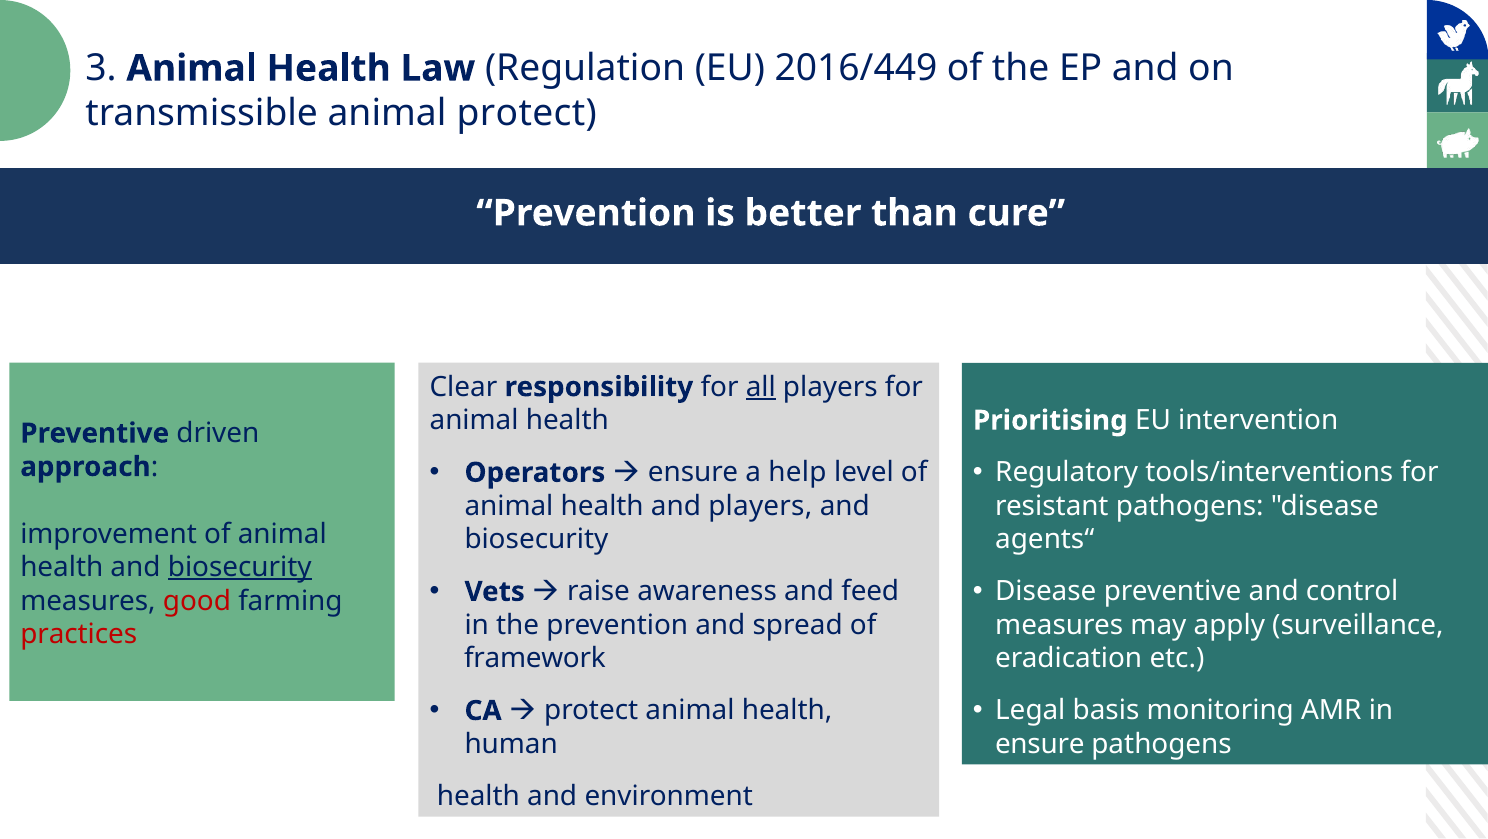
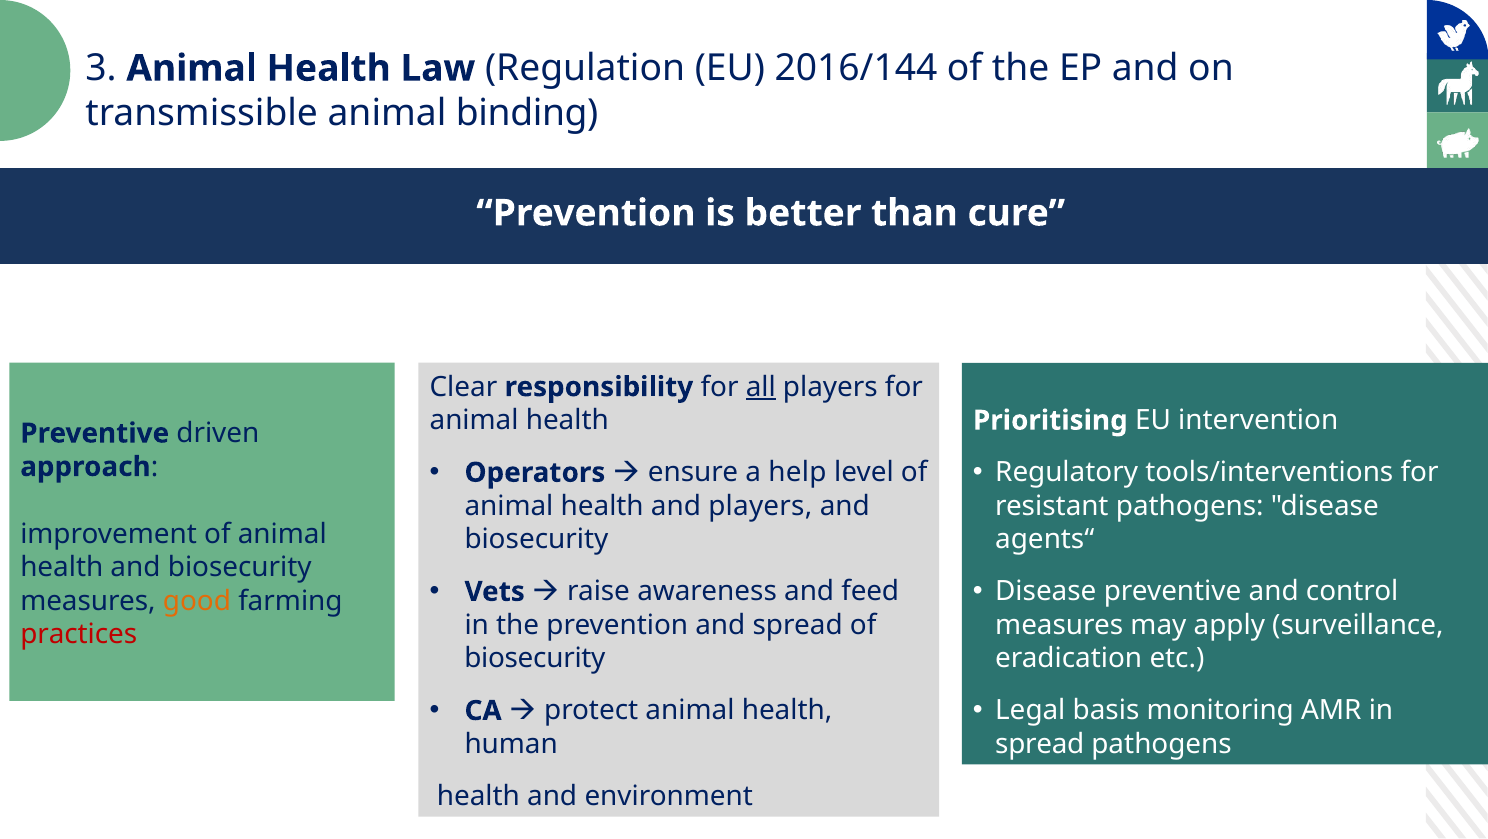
2016/449: 2016/449 -> 2016/144
animal protect: protect -> binding
biosecurity at (240, 567) underline: present -> none
good colour: red -> orange
framework at (535, 658): framework -> biosecurity
ensure at (1040, 744): ensure -> spread
